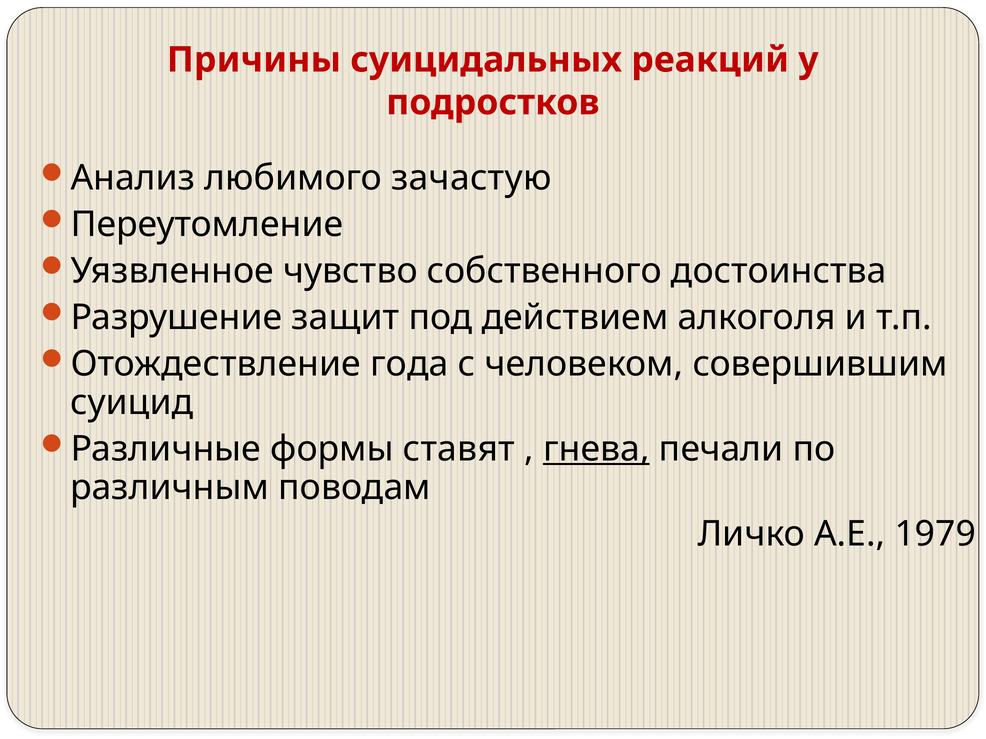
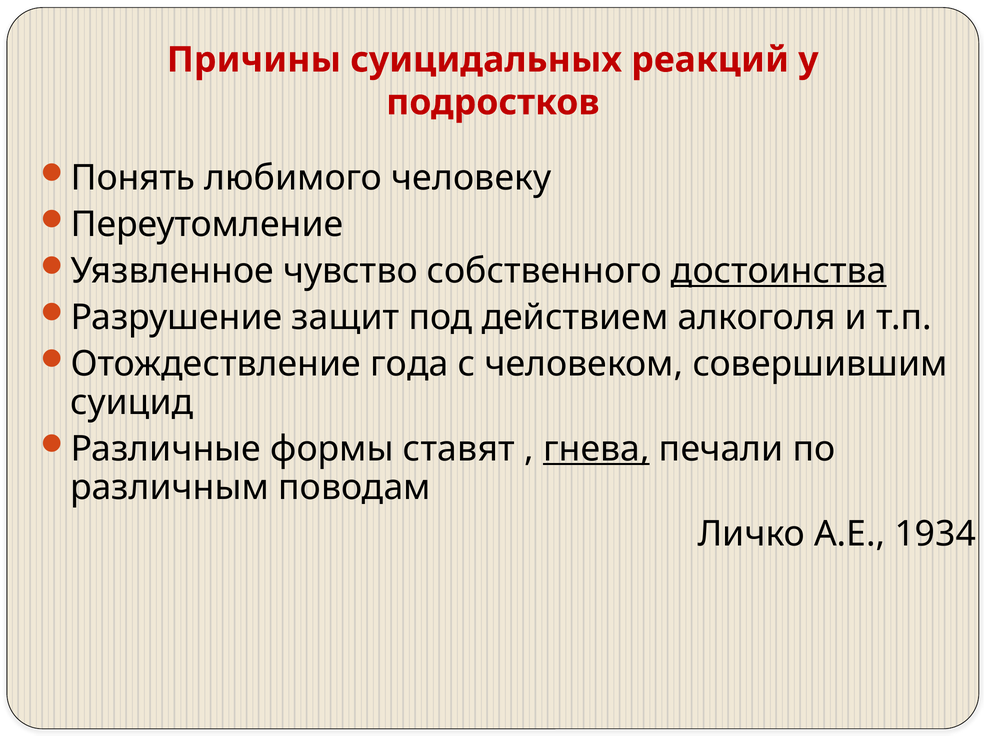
Анализ: Анализ -> Понять
зачастую: зачастую -> человеку
достоинства underline: none -> present
1979: 1979 -> 1934
